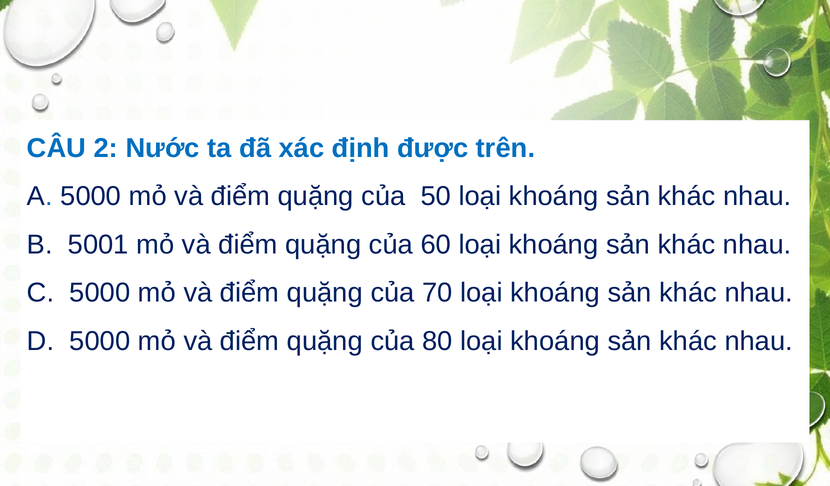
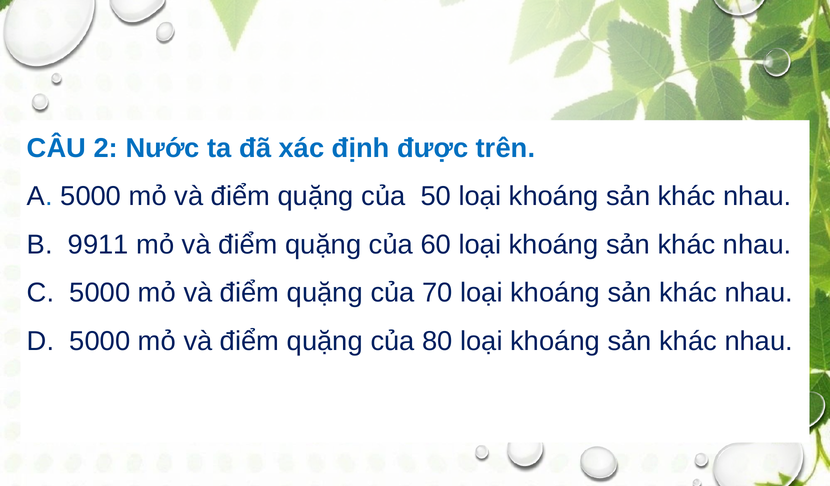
5001: 5001 -> 9911
